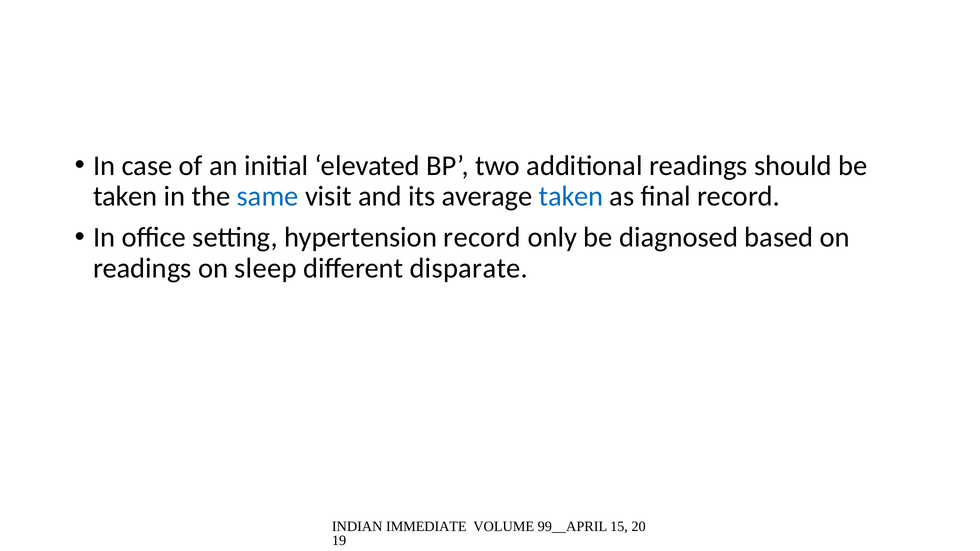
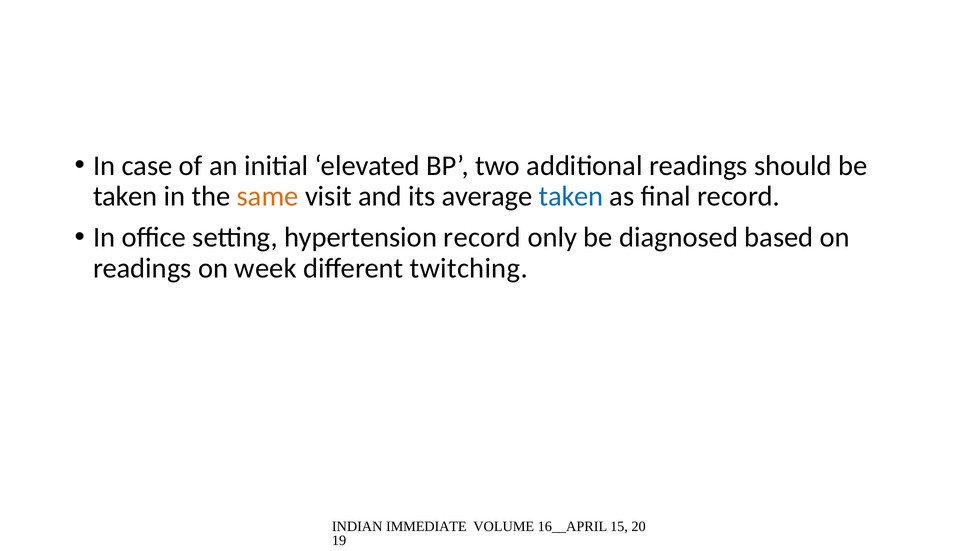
same colour: blue -> orange
sleep: sleep -> week
disparate: disparate -> twitching
99__APRIL: 99__APRIL -> 16__APRIL
